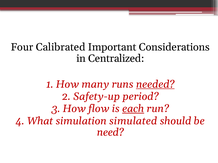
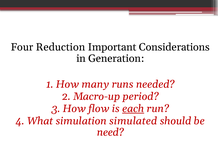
Calibrated: Calibrated -> Reduction
Centralized: Centralized -> Generation
needed underline: present -> none
Safety-up: Safety-up -> Macro-up
